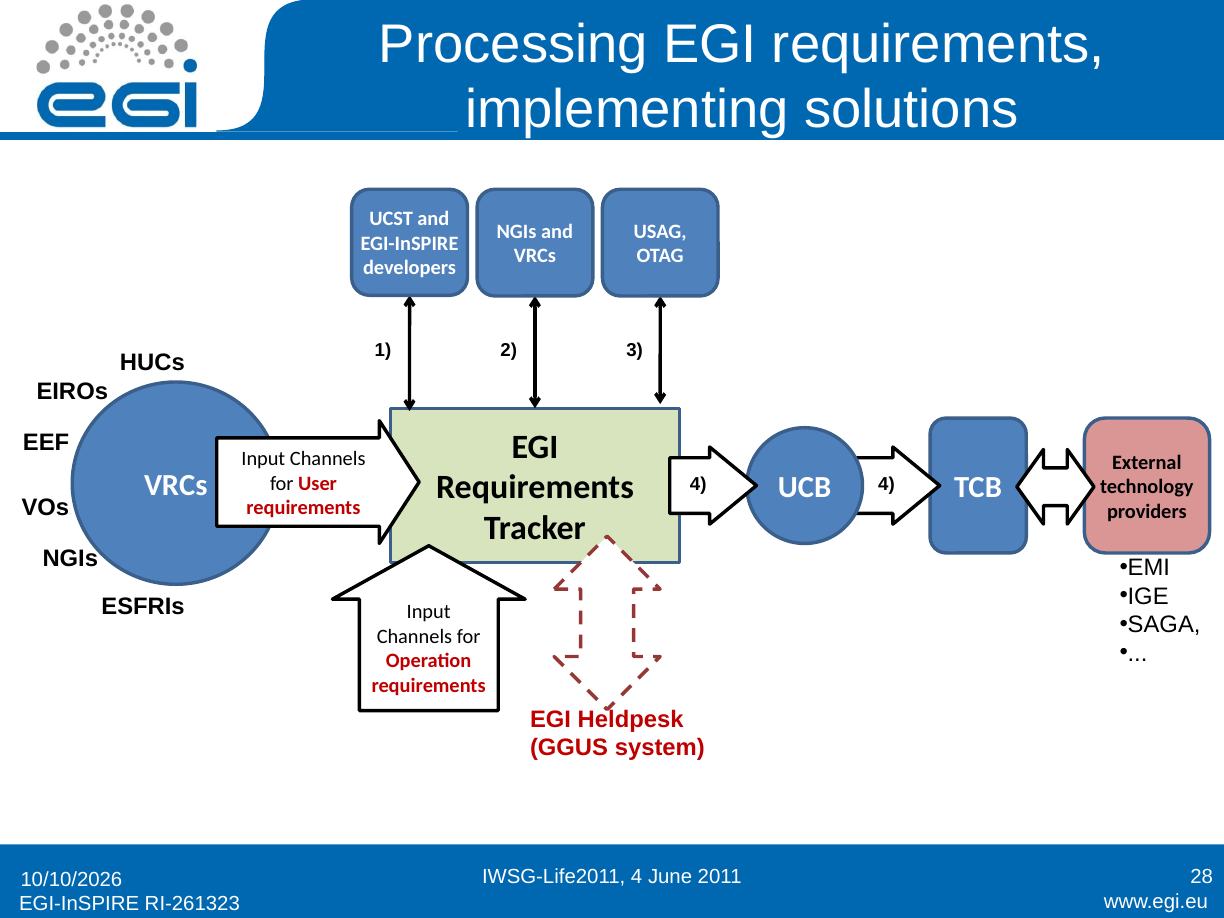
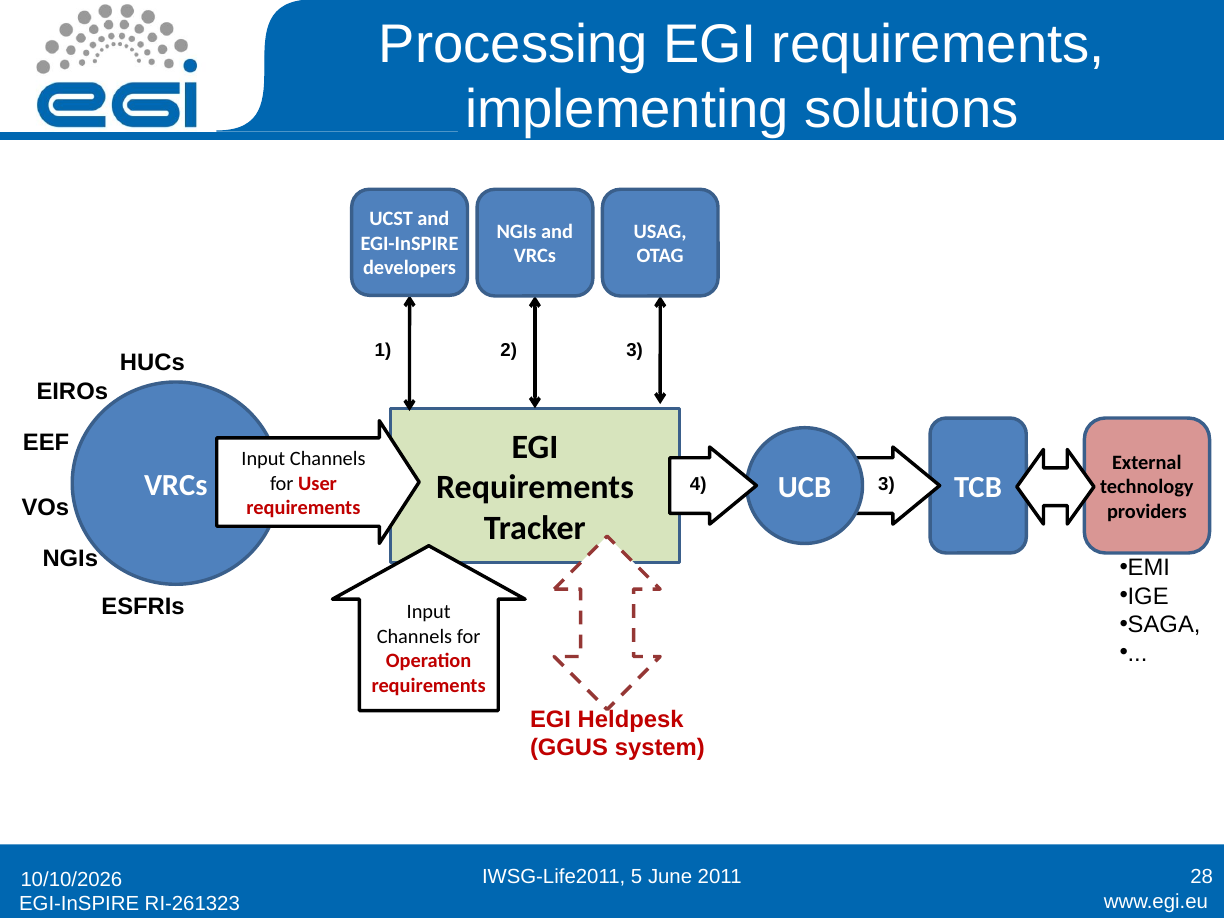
4 4: 4 -> 3
IWSG-Life2011 4: 4 -> 5
